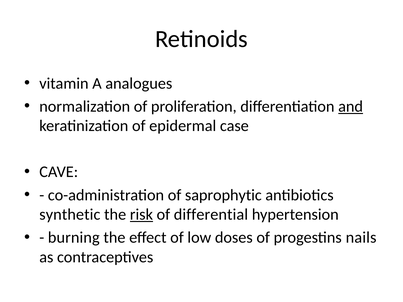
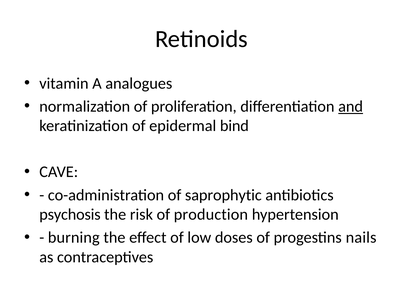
case: case -> bind
synthetic: synthetic -> psychosis
risk underline: present -> none
differential: differential -> production
